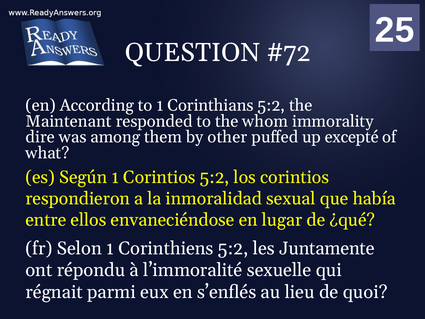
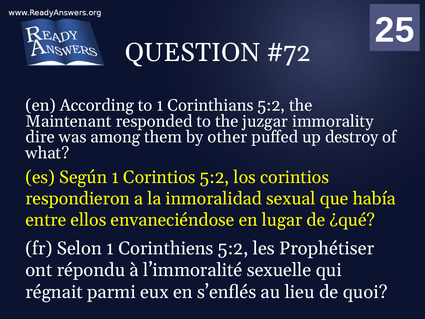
whom: whom -> juzgar
excepté: excepté -> destroy
Juntamente: Juntamente -> Prophétiser
